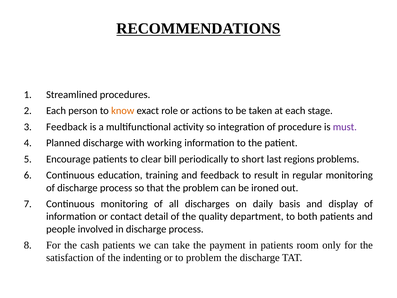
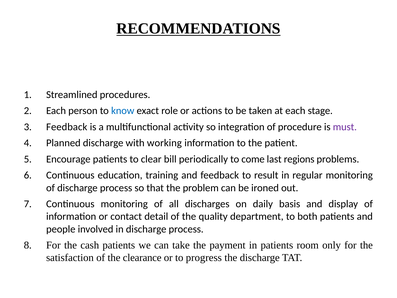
know colour: orange -> blue
short: short -> come
indenting: indenting -> clearance
to problem: problem -> progress
